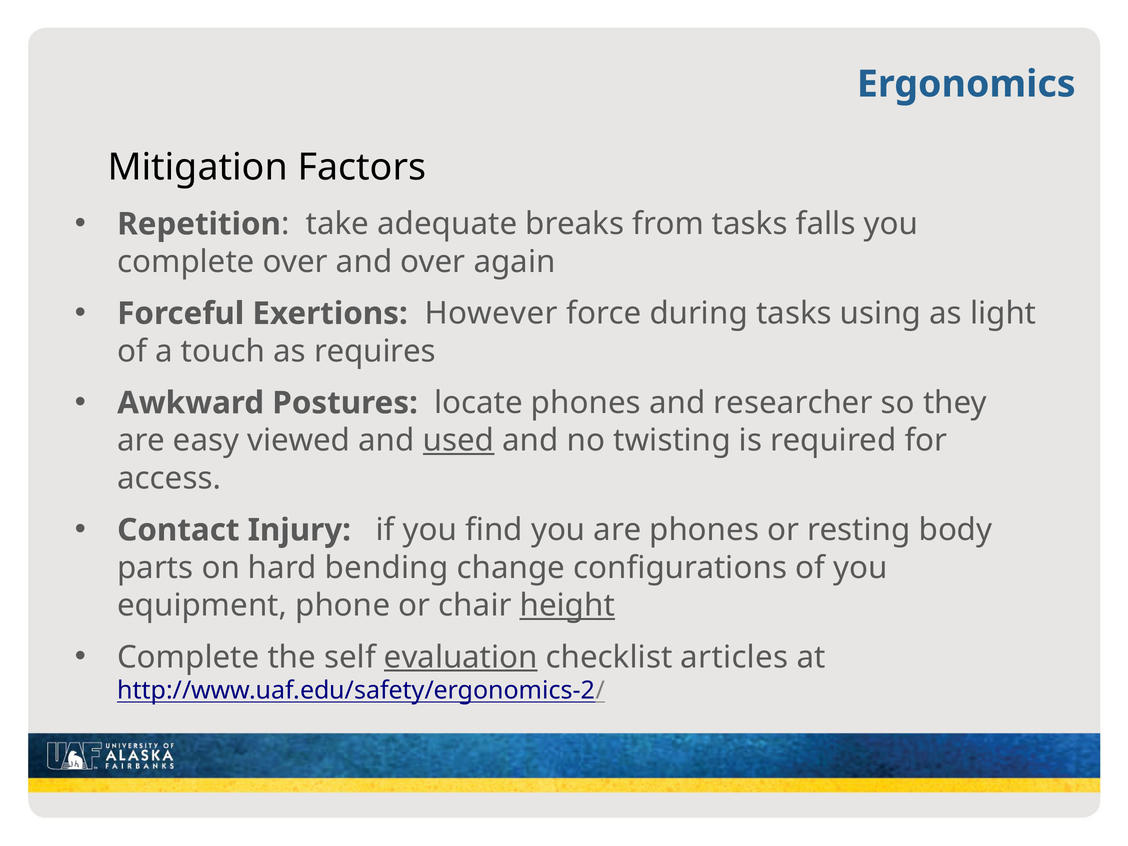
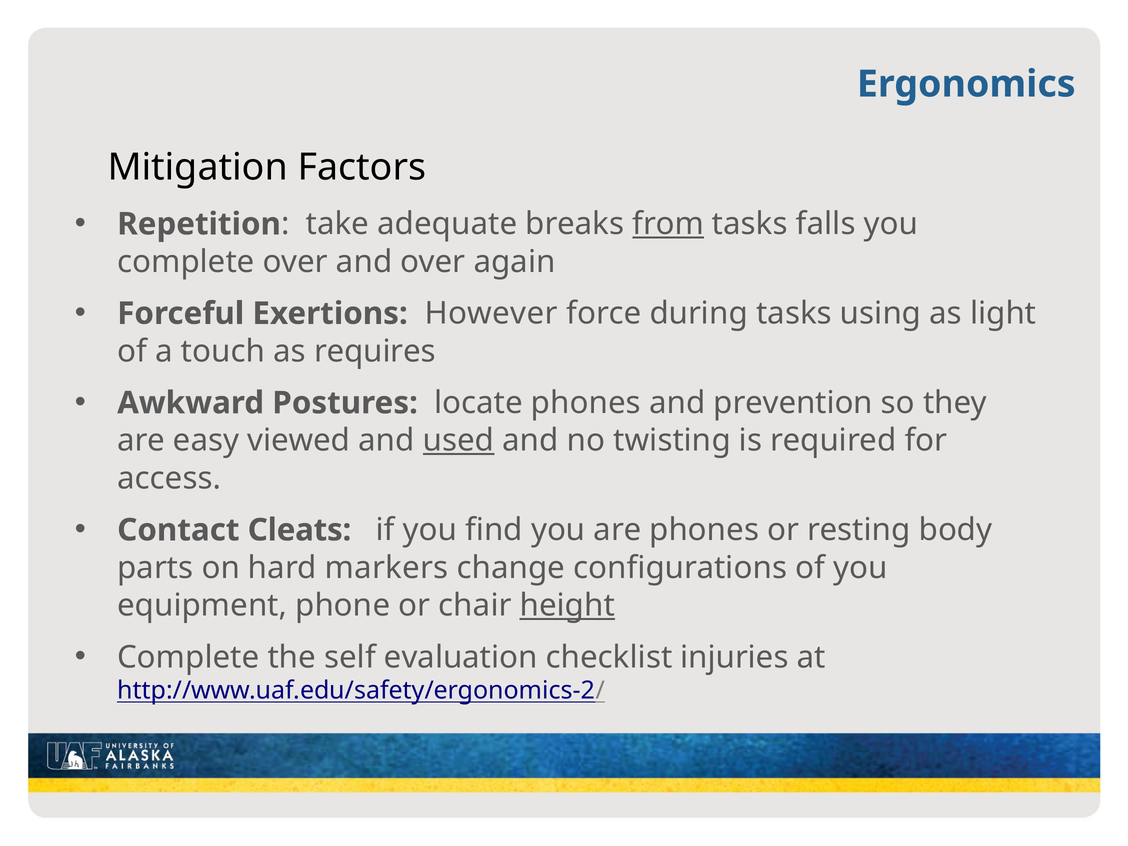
from underline: none -> present
researcher: researcher -> prevention
Injury: Injury -> Cleats
bending: bending -> markers
evaluation underline: present -> none
articles: articles -> injuries
